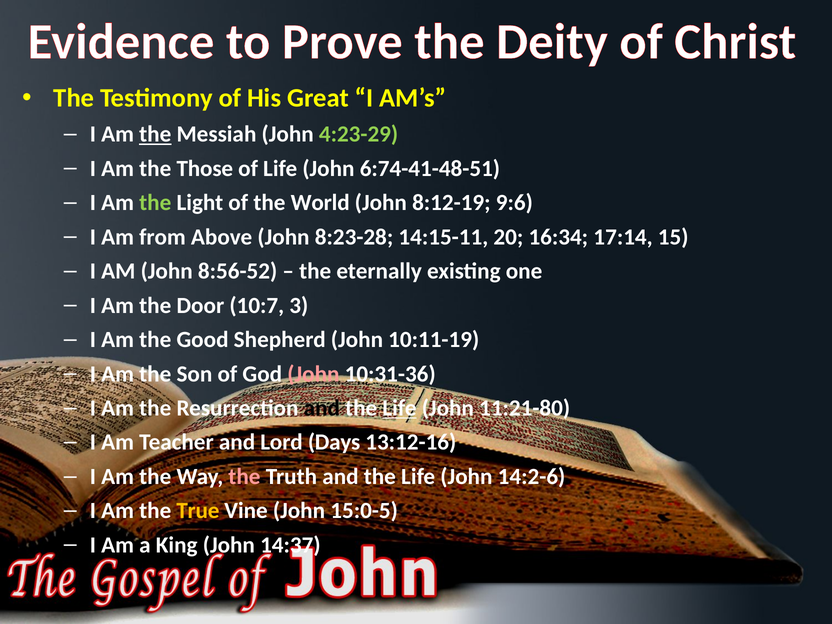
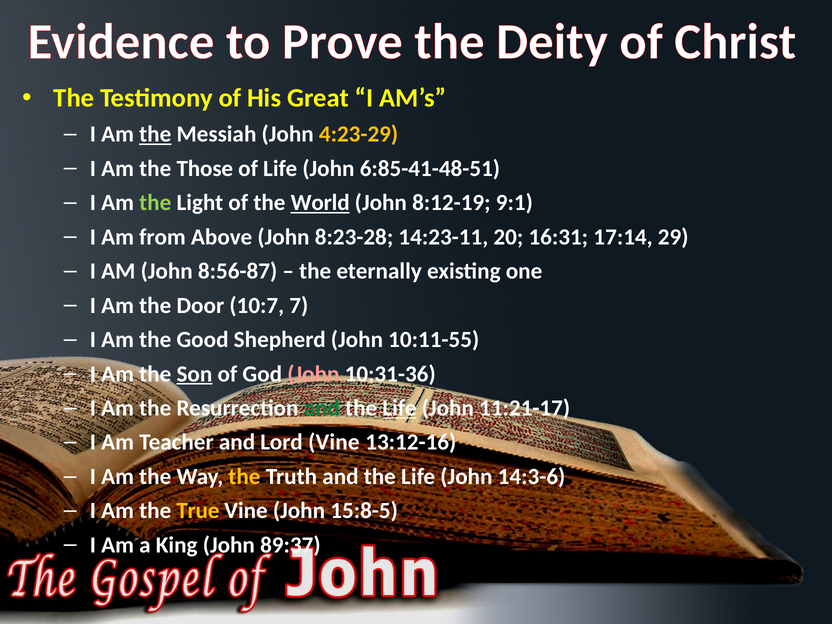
4:23-29 colour: light green -> yellow
6:74-41-48-51: 6:74-41-48-51 -> 6:85-41-48-51
World underline: none -> present
9:6: 9:6 -> 9:1
14:15-11: 14:15-11 -> 14:23-11
16:34: 16:34 -> 16:31
15: 15 -> 29
8:56-52: 8:56-52 -> 8:56-87
3: 3 -> 7
10:11-19: 10:11-19 -> 10:11-55
Son underline: none -> present
and at (322, 408) colour: black -> green
11:21-80: 11:21-80 -> 11:21-17
Lord Days: Days -> Vine
the at (244, 477) colour: pink -> yellow
14:2-6: 14:2-6 -> 14:3-6
15:0-5: 15:0-5 -> 15:8-5
14:37: 14:37 -> 89:37
